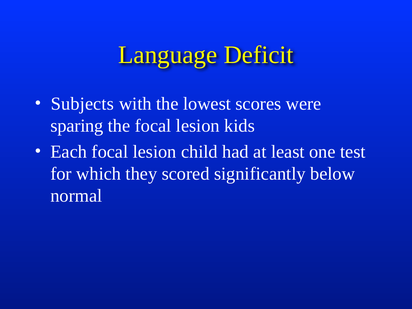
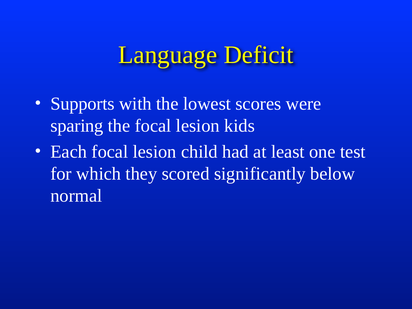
Subjects: Subjects -> Supports
